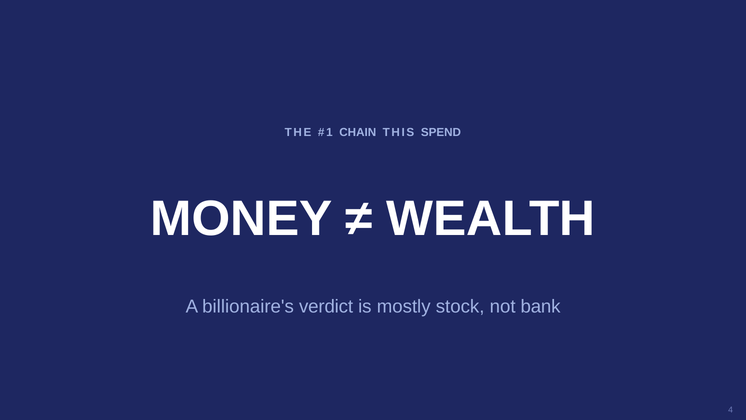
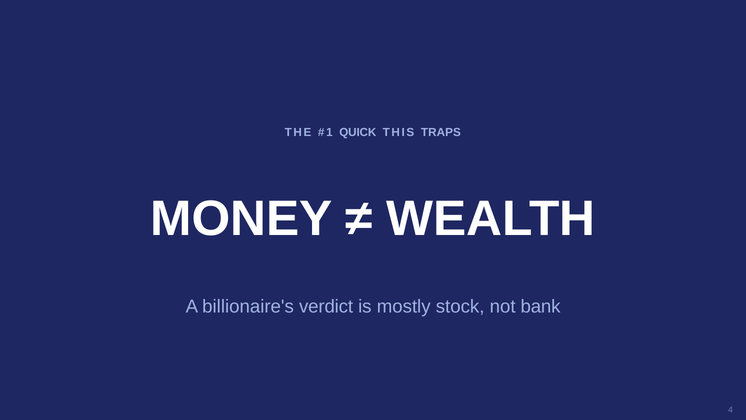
CHAIN: CHAIN -> QUICK
SPEND: SPEND -> TRAPS
